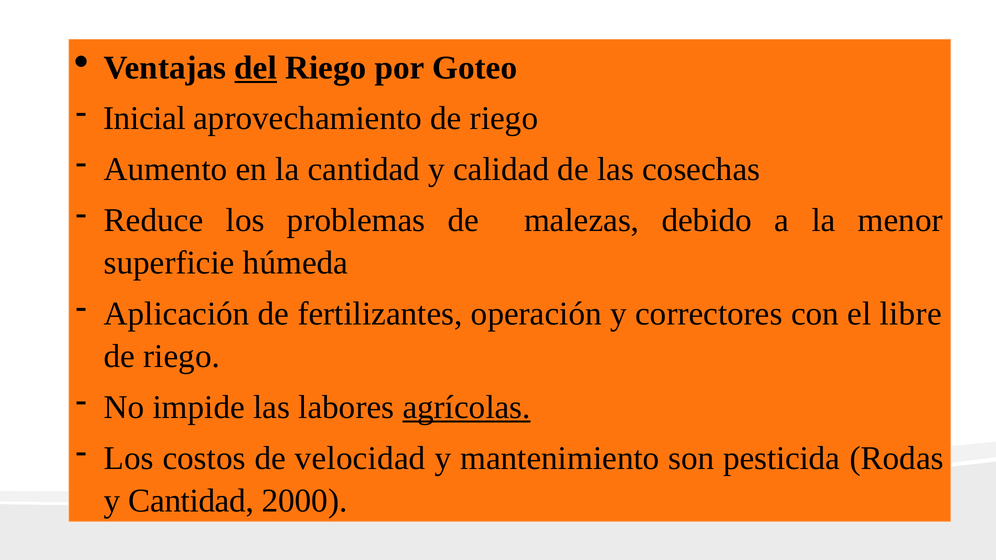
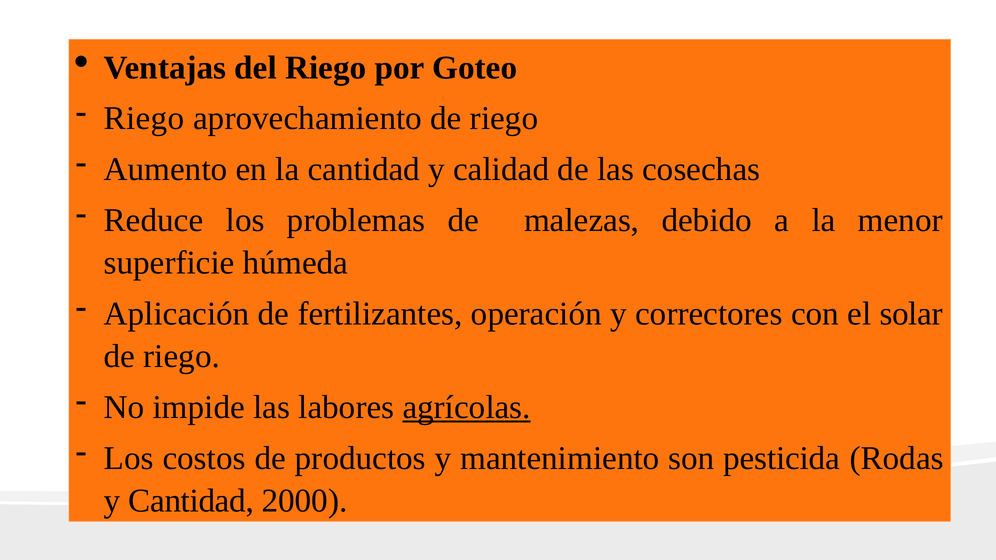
del underline: present -> none
Inicial at (145, 119): Inicial -> Riego
libre: libre -> solar
velocidad: velocidad -> productos
